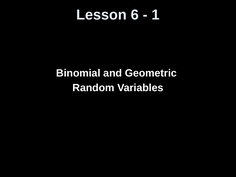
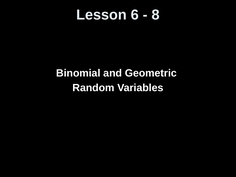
1: 1 -> 8
